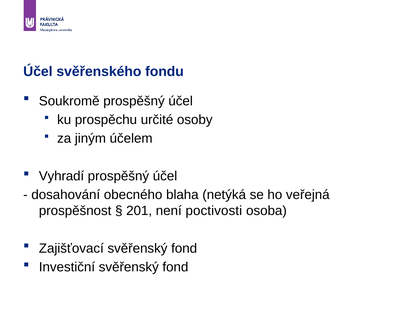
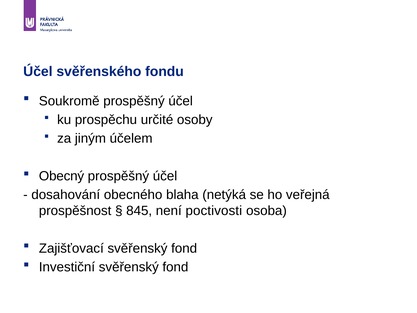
Vyhradí: Vyhradí -> Obecný
201: 201 -> 845
